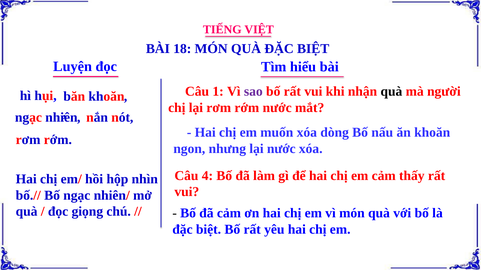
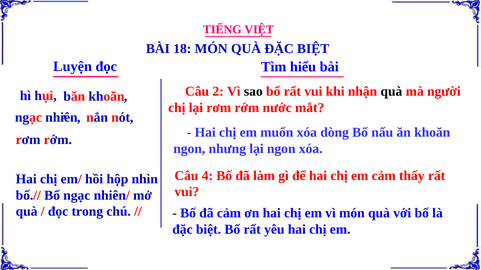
1: 1 -> 2
sao colour: purple -> black
lại nước: nước -> ngon
giọng: giọng -> trong
